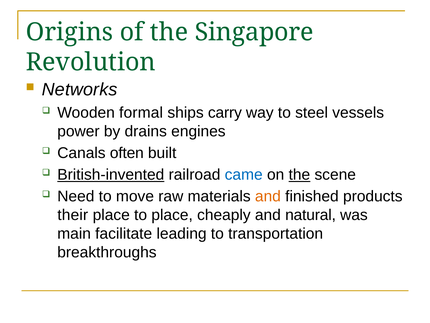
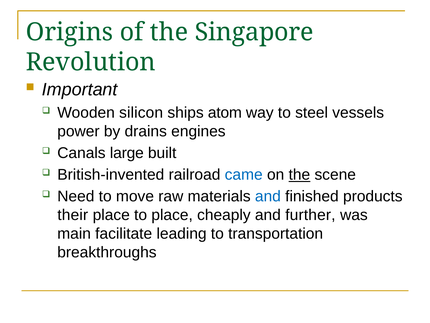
Networks: Networks -> Important
formal: formal -> silicon
carry: carry -> atom
often: often -> large
British-invented underline: present -> none
and at (268, 196) colour: orange -> blue
natural: natural -> further
